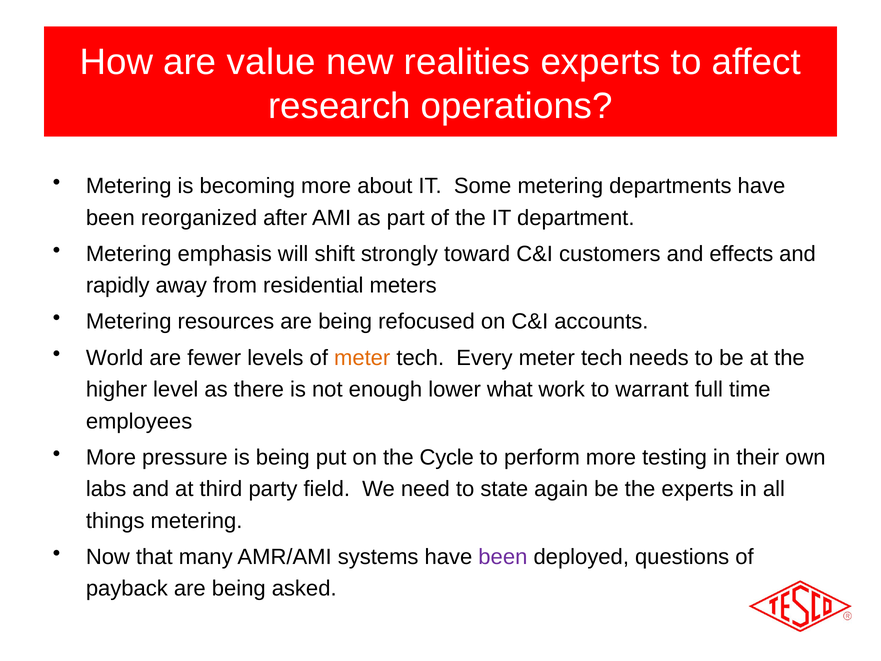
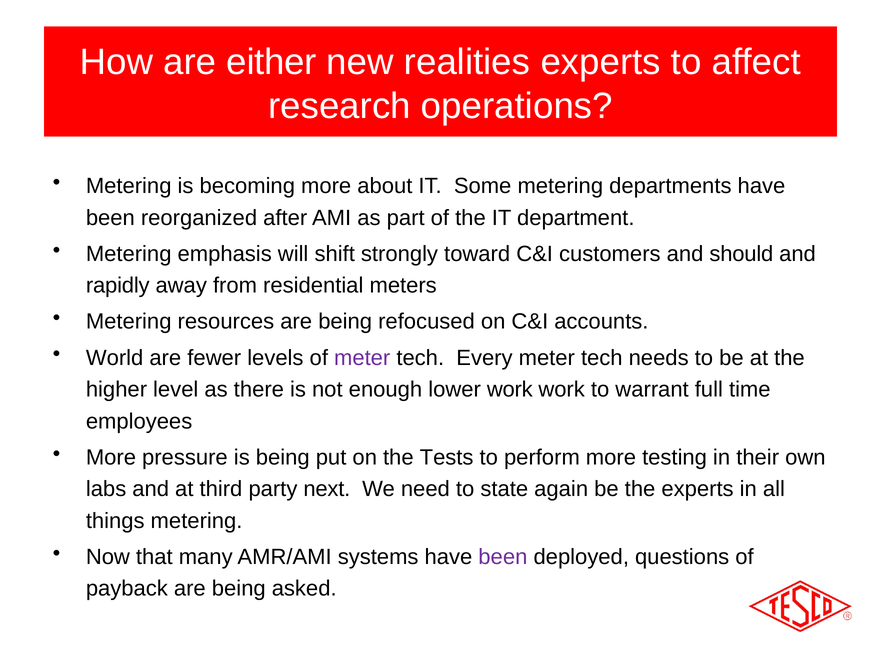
value: value -> either
effects: effects -> should
meter at (362, 358) colour: orange -> purple
lower what: what -> work
Cycle: Cycle -> Tests
field: field -> next
